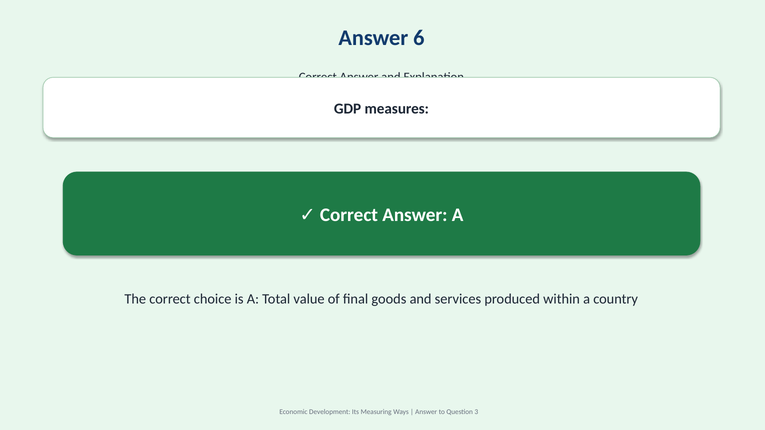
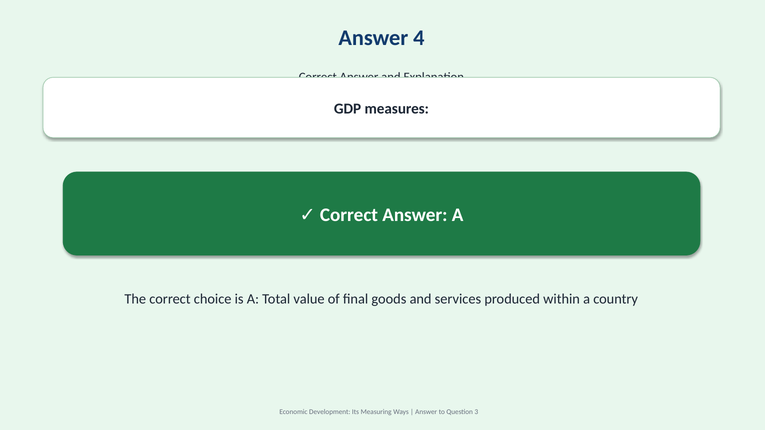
6: 6 -> 4
